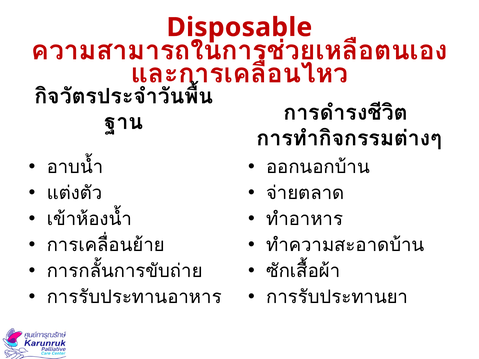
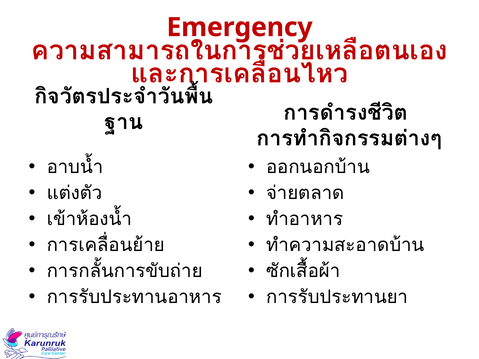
Disposable: Disposable -> Emergency
